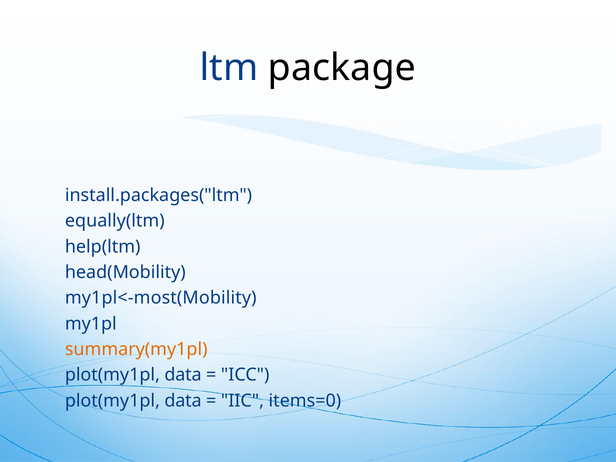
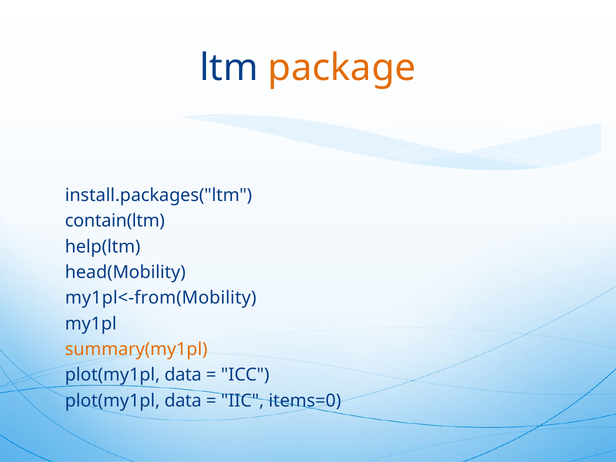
package colour: black -> orange
equally(ltm: equally(ltm -> contain(ltm
my1pl<-most(Mobility: my1pl<-most(Mobility -> my1pl<-from(Mobility
